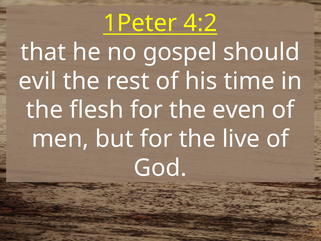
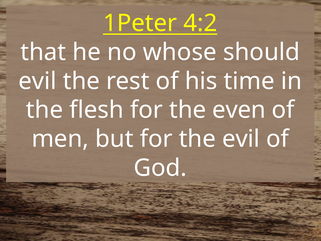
gospel: gospel -> whose
the live: live -> evil
